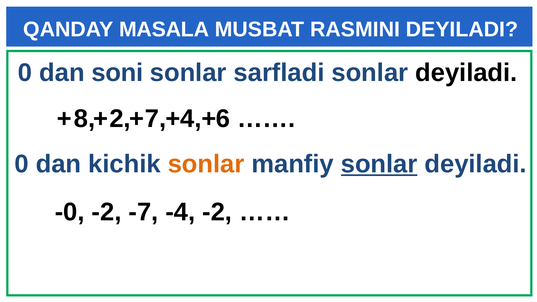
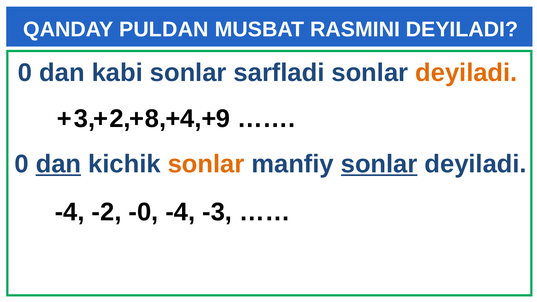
MASALA: MASALA -> PULDAN
soni: soni -> kabi
deyiladi at (466, 73) colour: black -> orange
8: 8 -> 3
7: 7 -> 8
6: 6 -> 9
dan at (58, 164) underline: none -> present
-0 at (70, 212): -0 -> -4
-7: -7 -> -0
-4 -2: -2 -> -3
